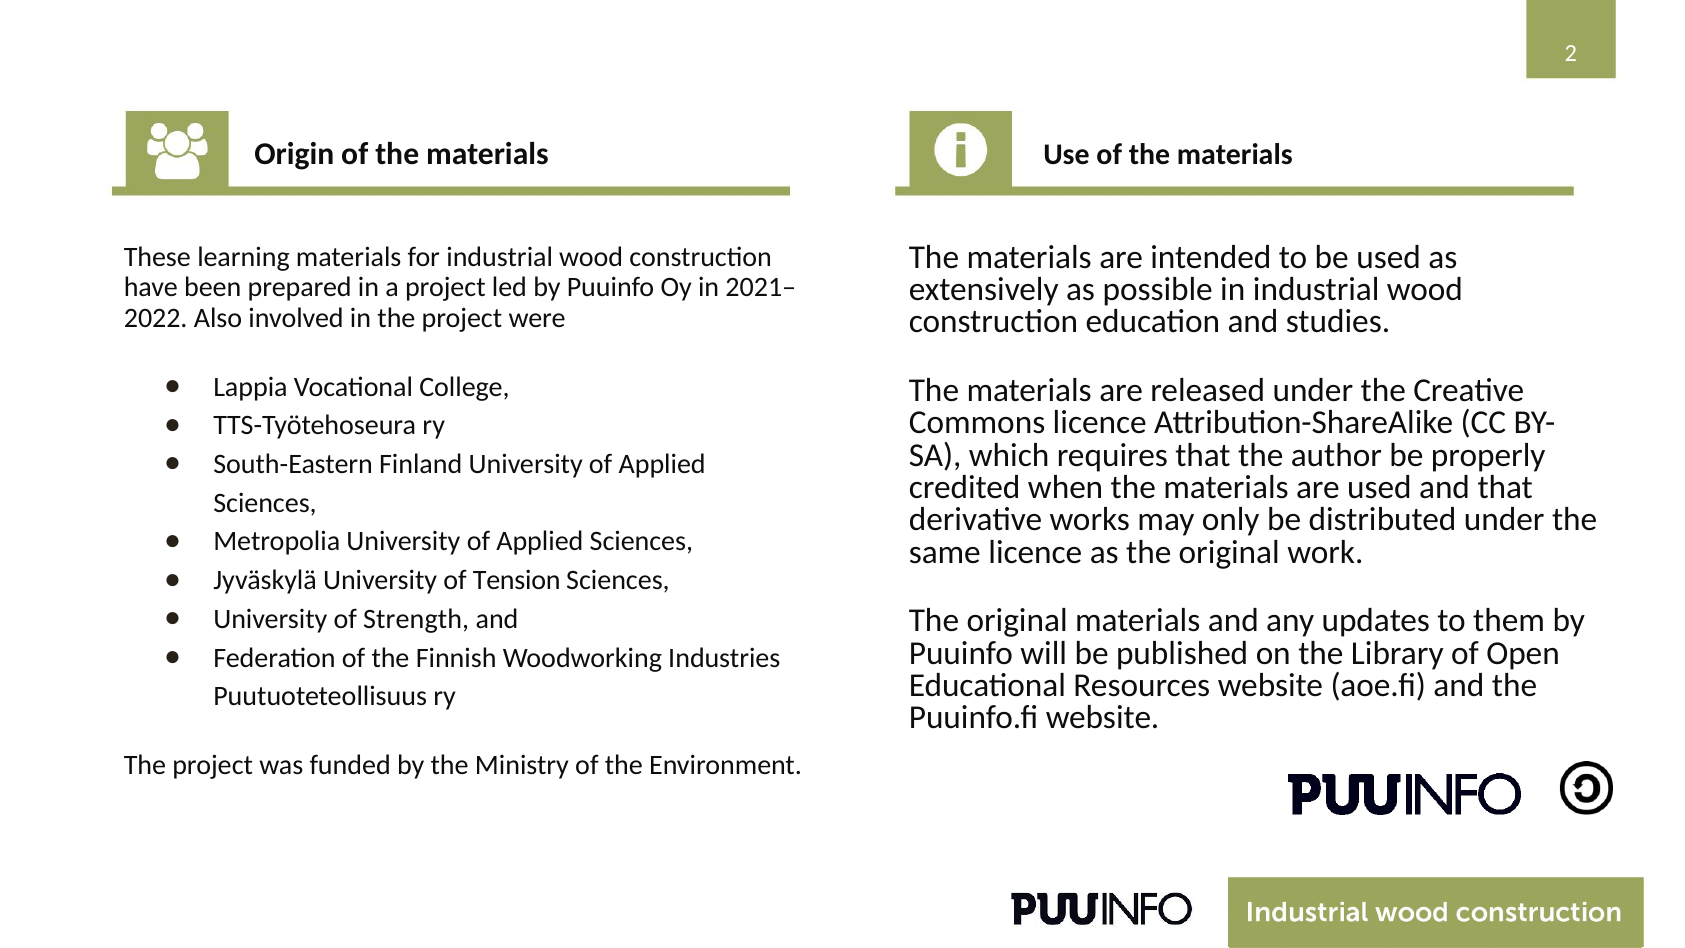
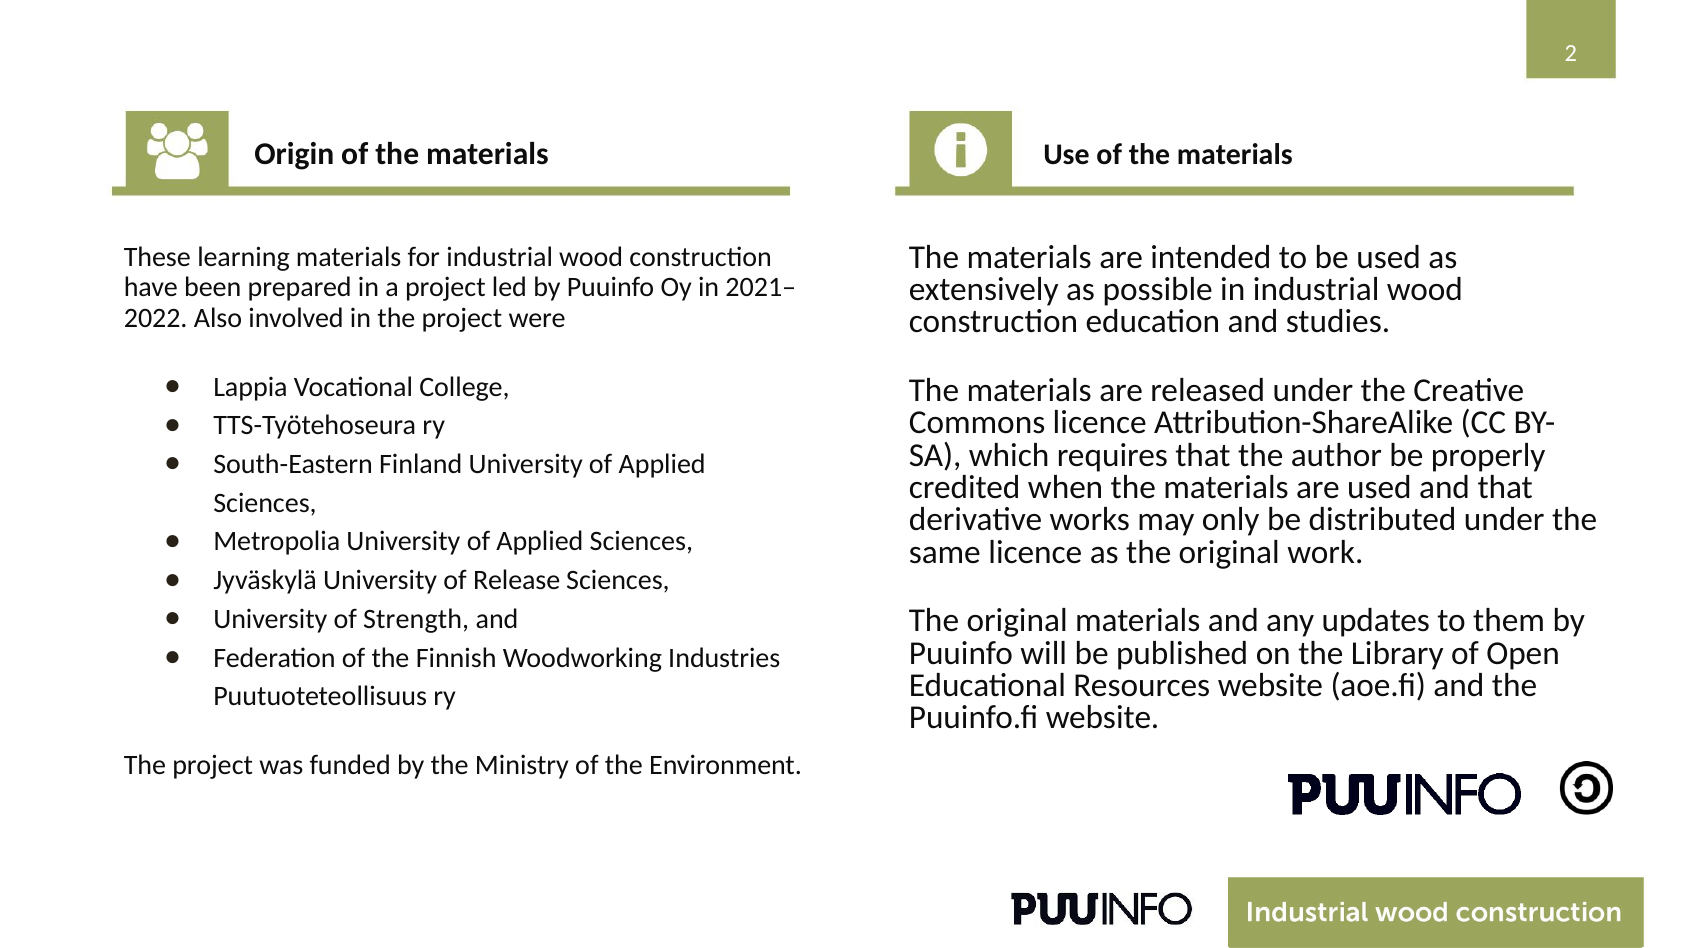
Tension: Tension -> Release
